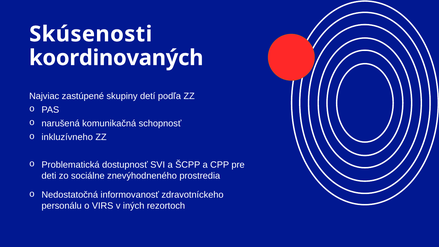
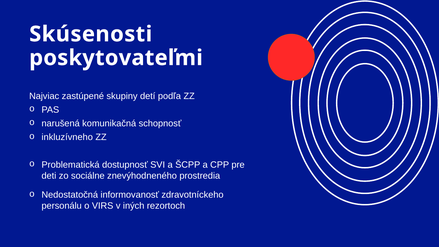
koordinovaných: koordinovaných -> poskytovateľmi
